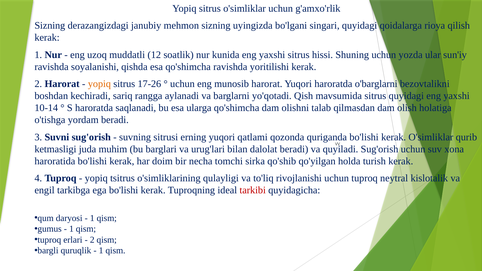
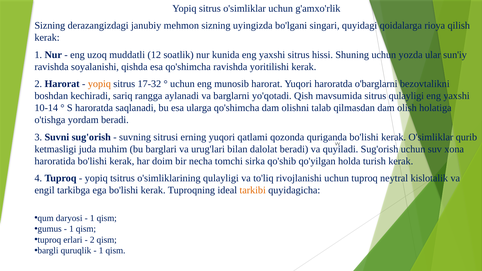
17-26: 17-26 -> 17-32
sitrus quyidagi: quyidagi -> qulayligi
tarkibi colour: red -> orange
